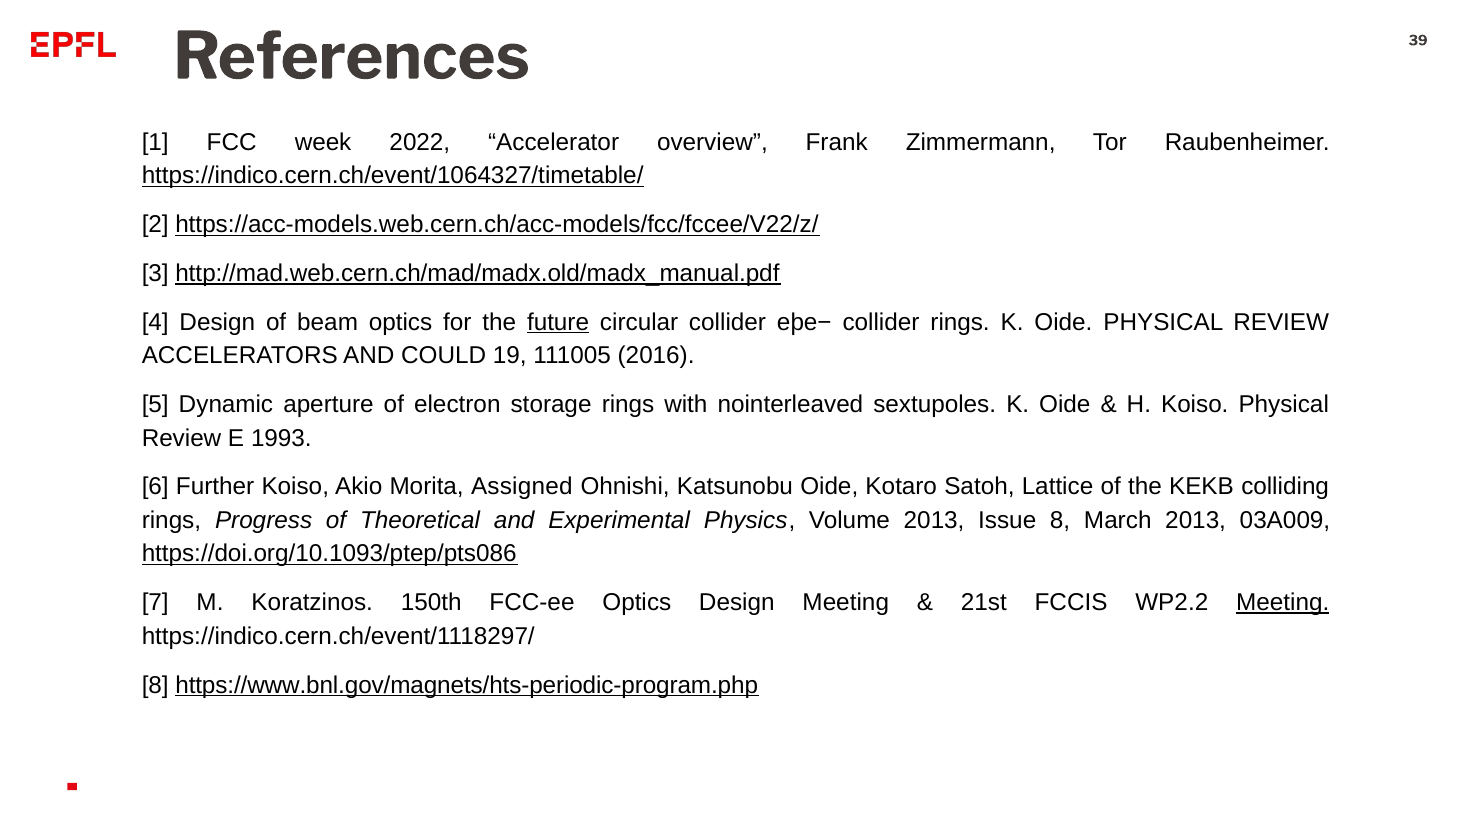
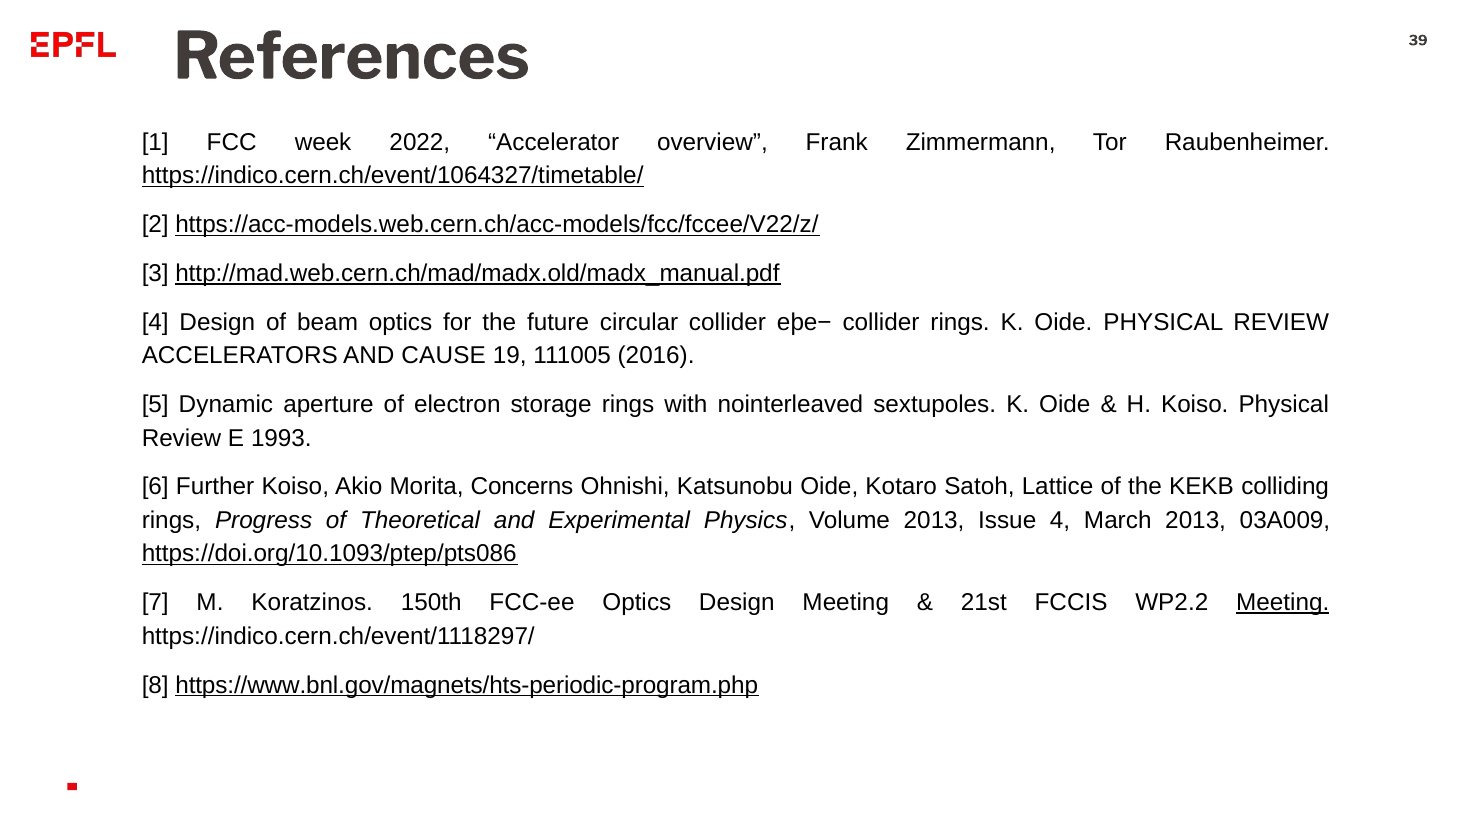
future underline: present -> none
COULD: COULD -> CAUSE
Assigned: Assigned -> Concerns
Issue 8: 8 -> 4
